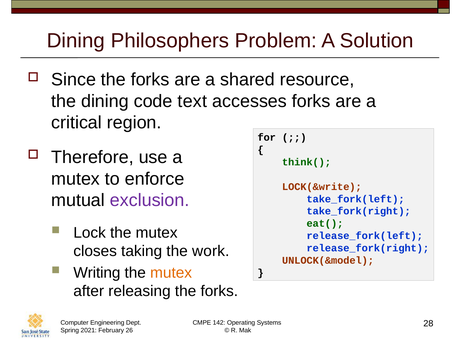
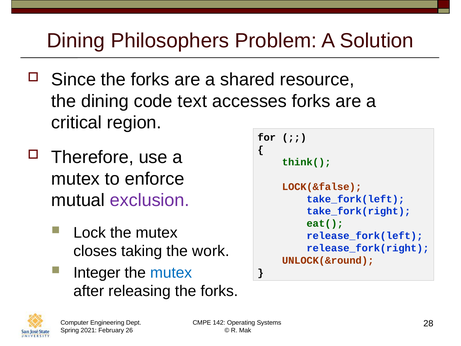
LOCK(&write: LOCK(&write -> LOCK(&false
UNLOCK(&model: UNLOCK(&model -> UNLOCK(&round
Writing: Writing -> Integer
mutex at (171, 272) colour: orange -> blue
